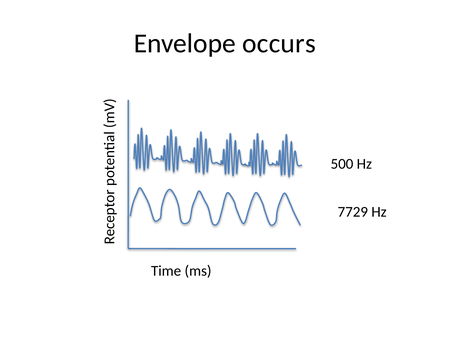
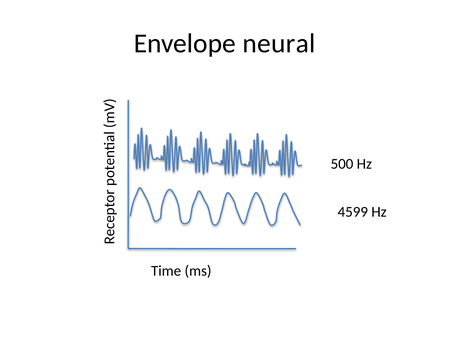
occurs: occurs -> neural
7729: 7729 -> 4599
